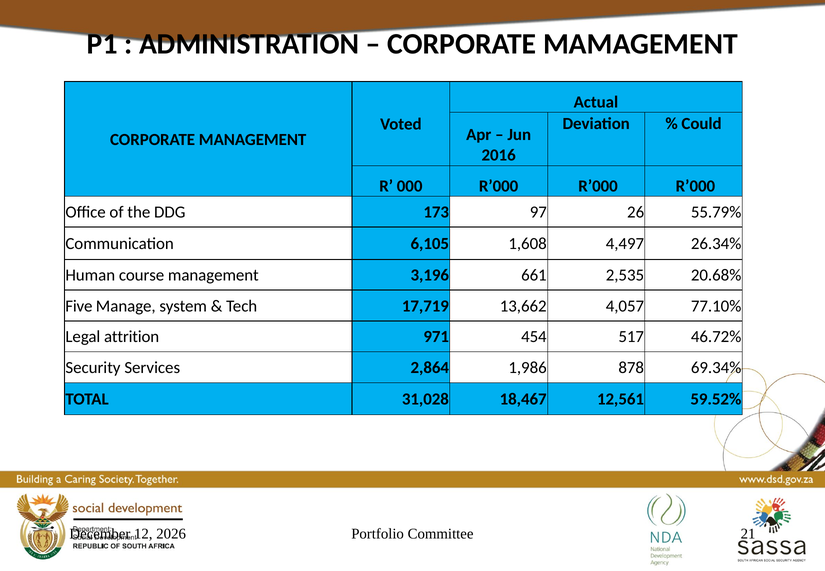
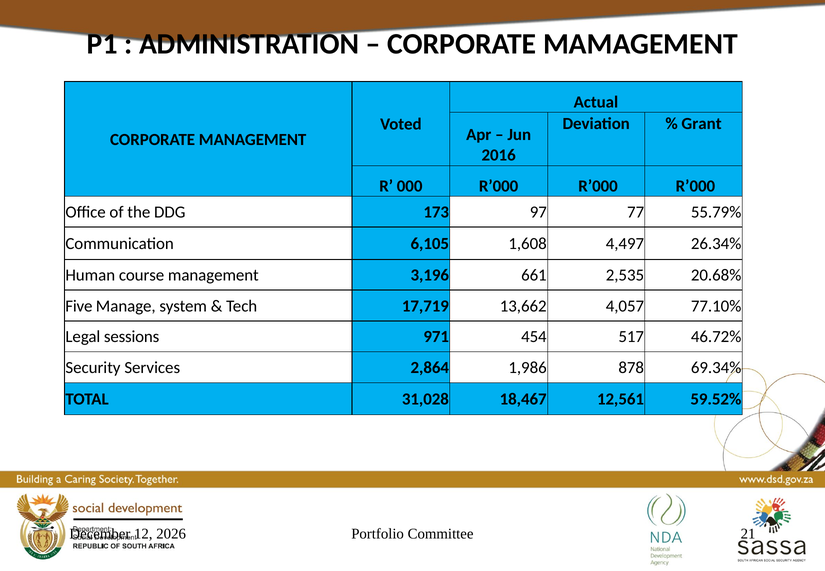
Could: Could -> Grant
26: 26 -> 77
attrition: attrition -> sessions
